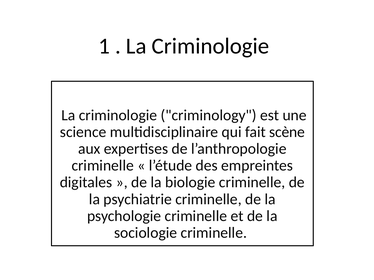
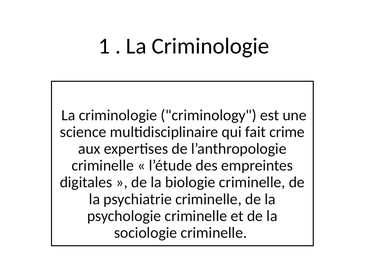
scène: scène -> crime
